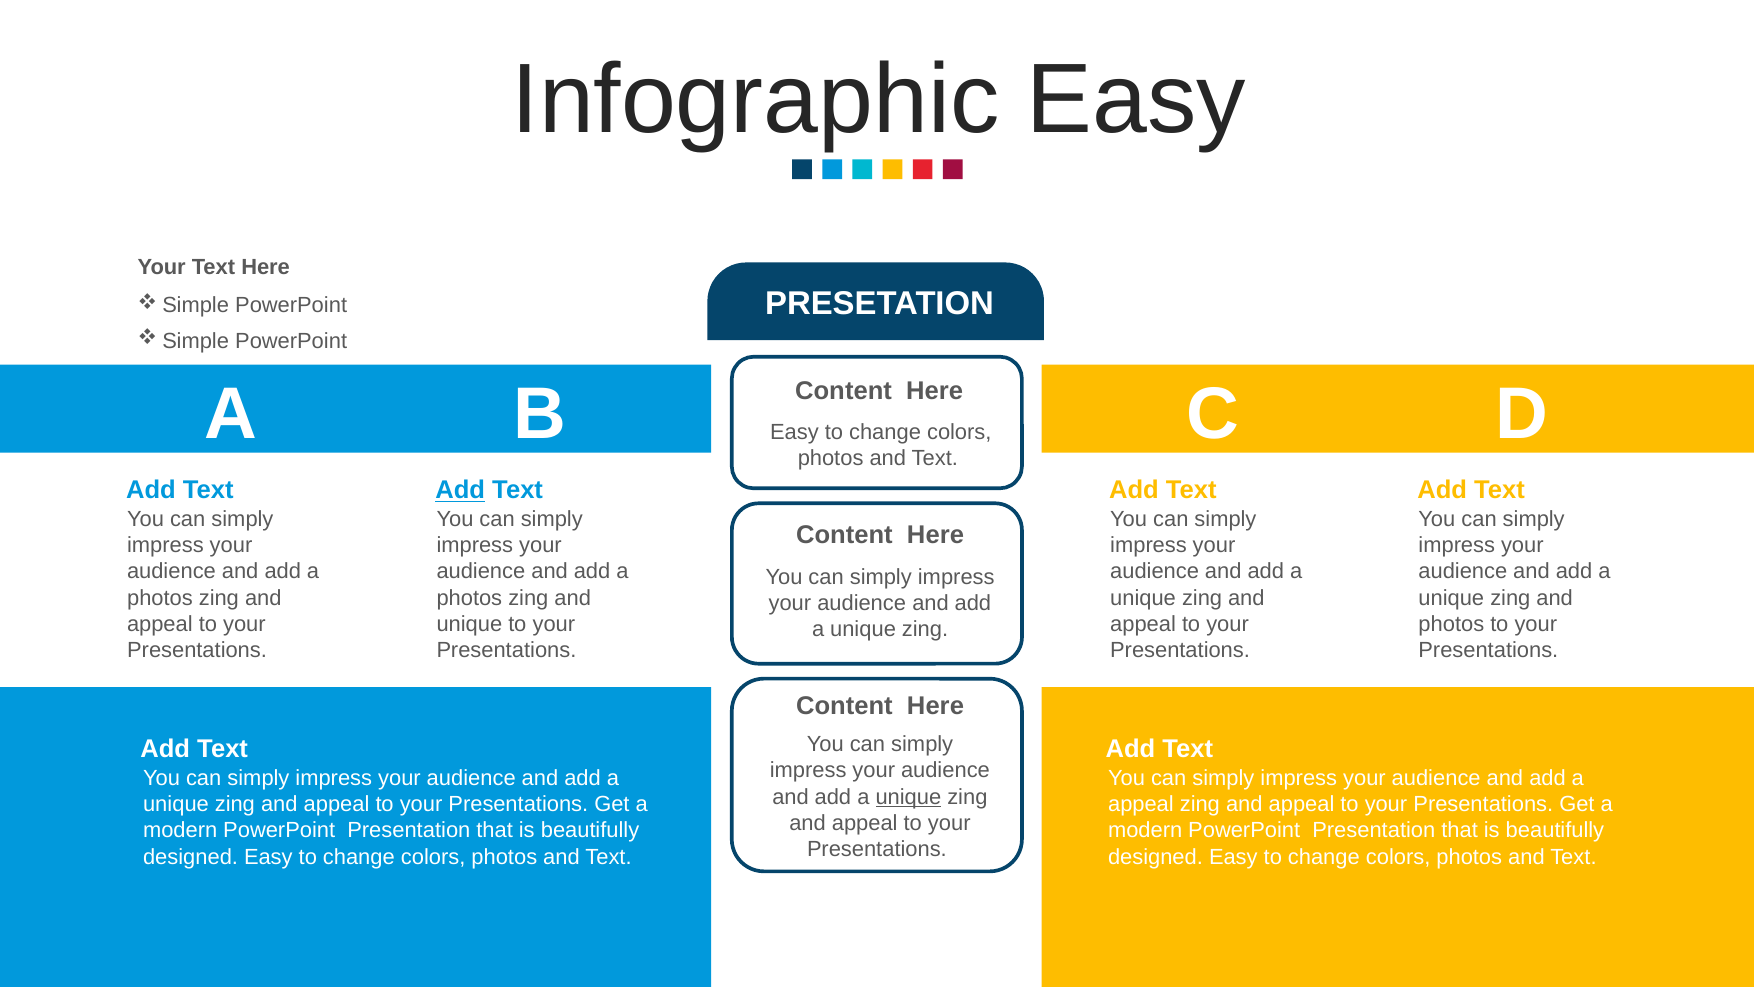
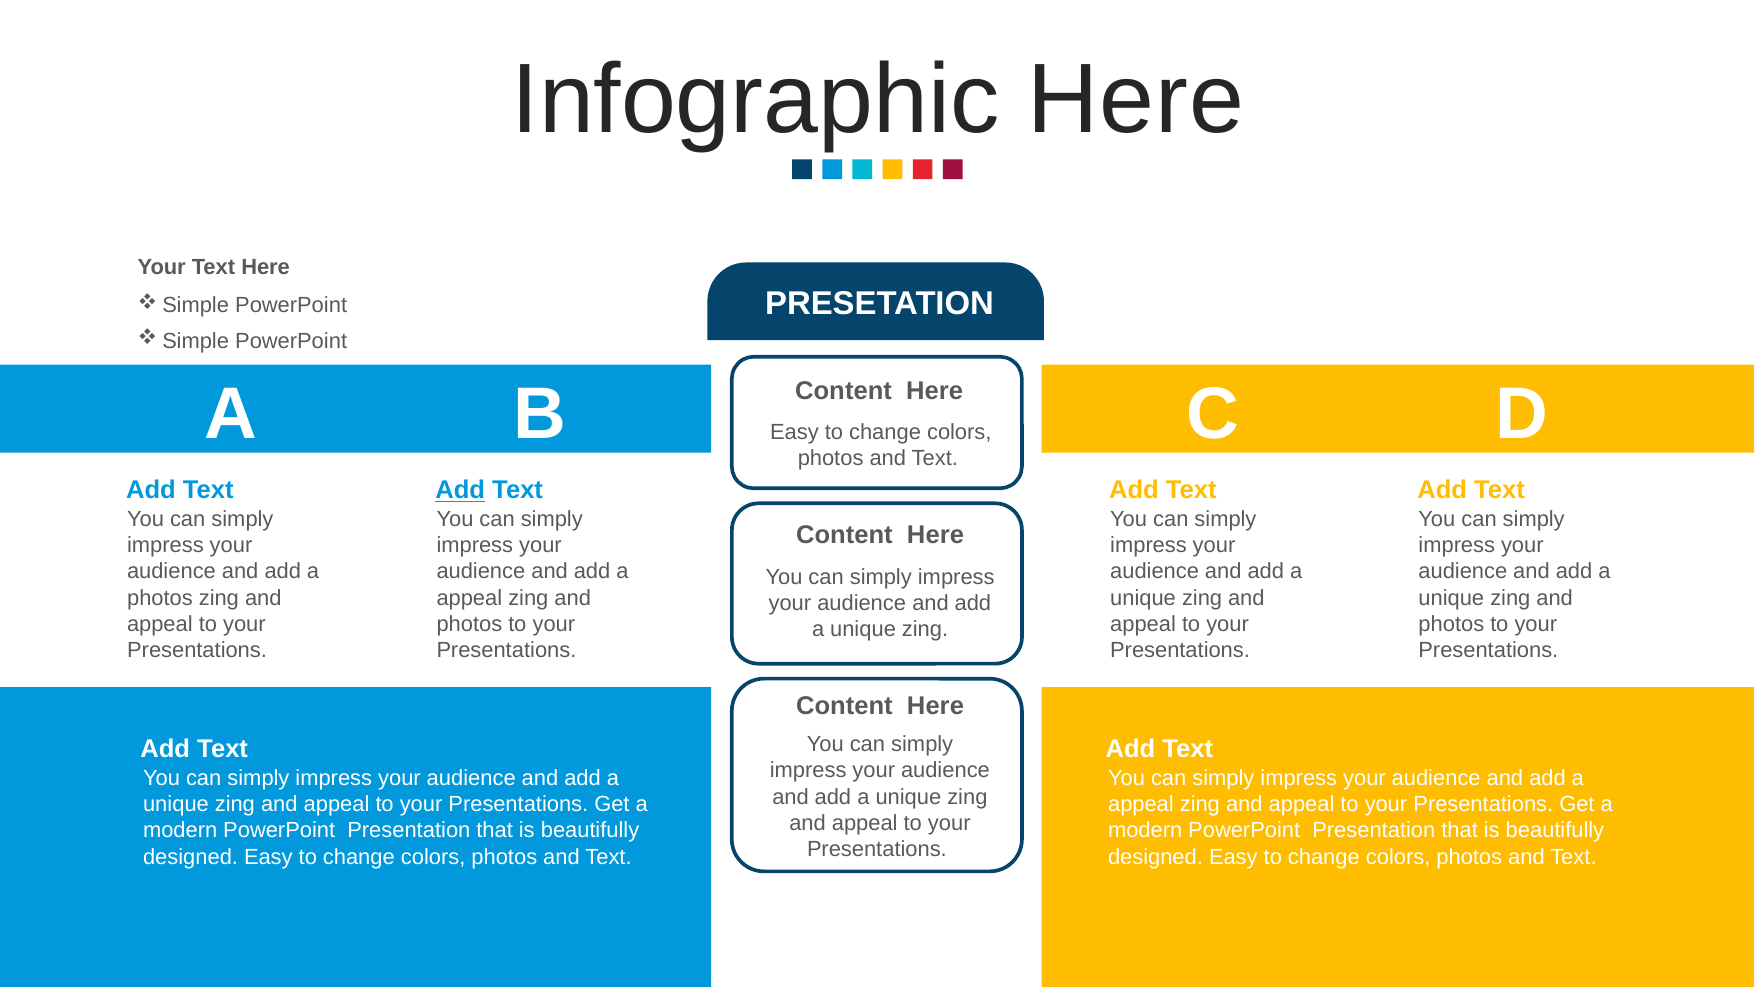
Infographic Easy: Easy -> Here
photos at (469, 598): photos -> appeal
unique at (469, 624): unique -> photos
unique at (908, 797) underline: present -> none
